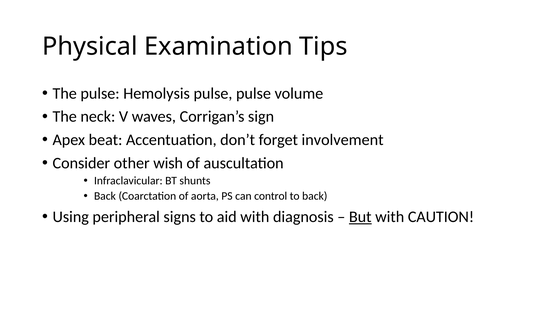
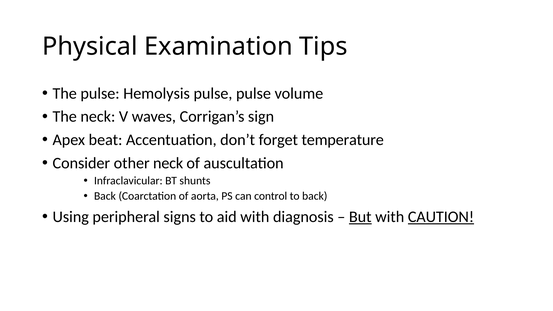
involvement: involvement -> temperature
other wish: wish -> neck
CAUTION underline: none -> present
